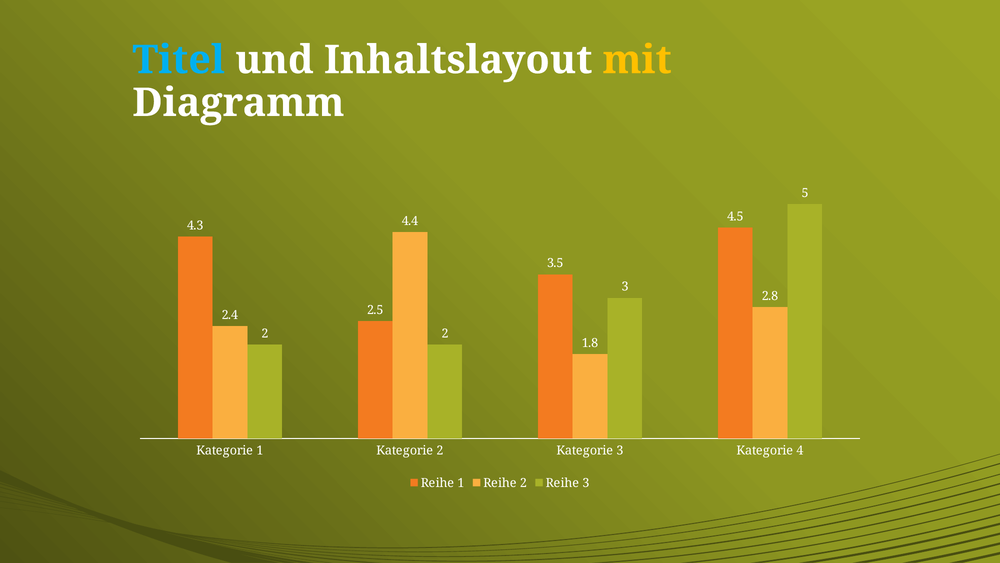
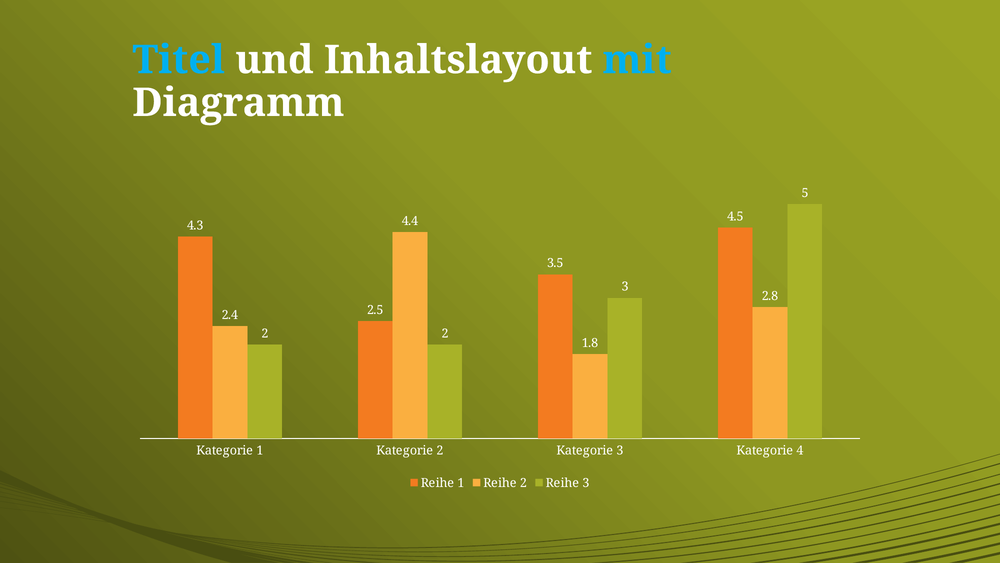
mit colour: yellow -> light blue
